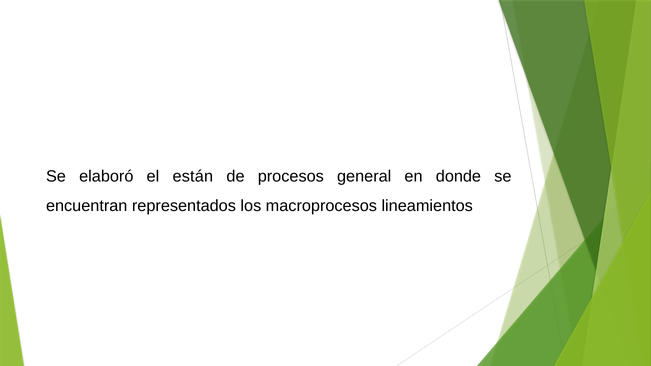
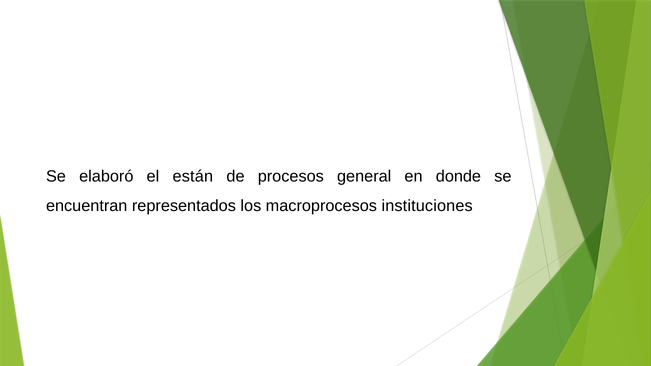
lineamientos: lineamientos -> instituciones
